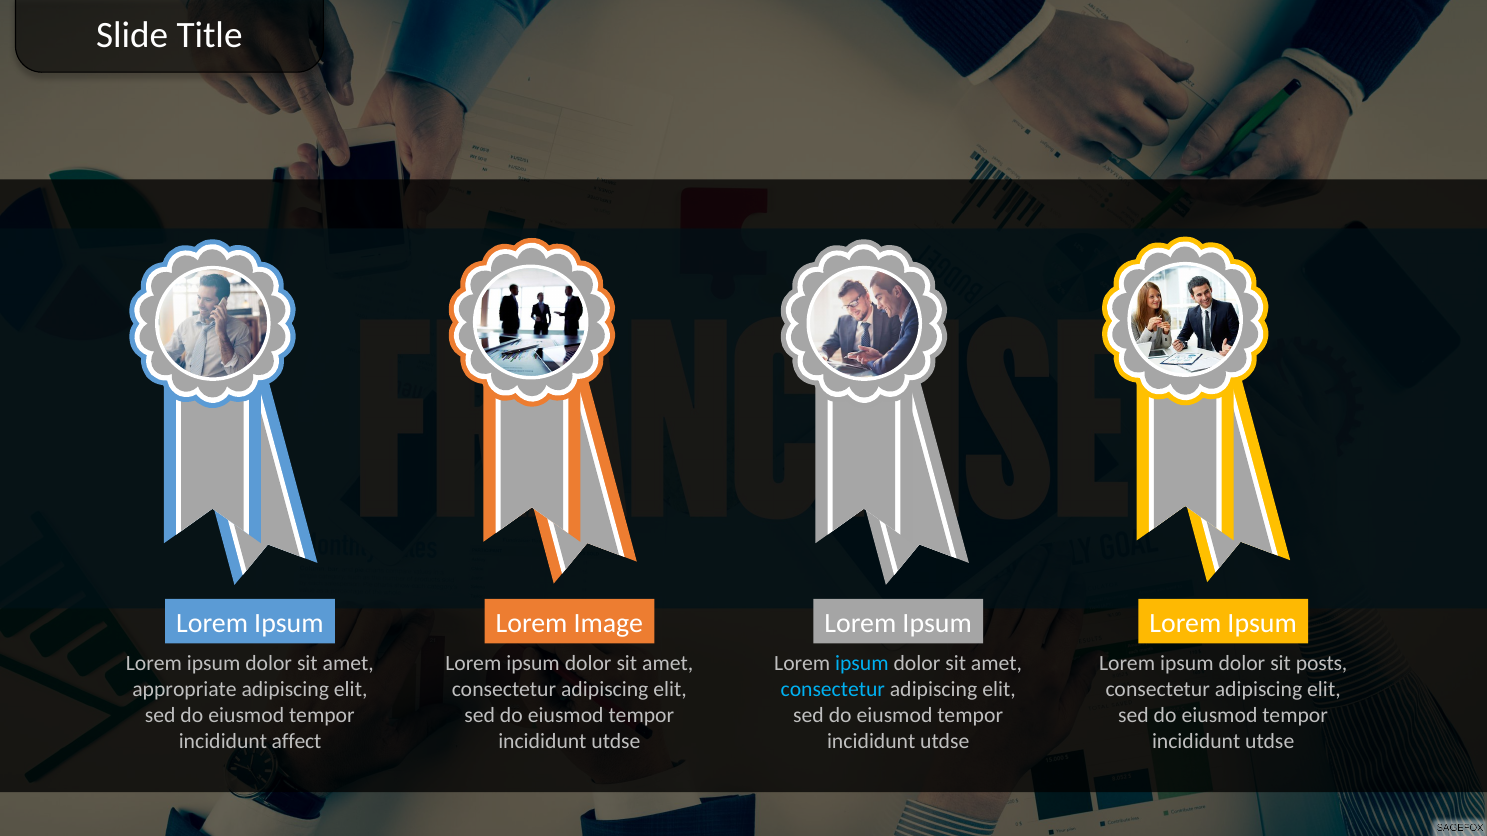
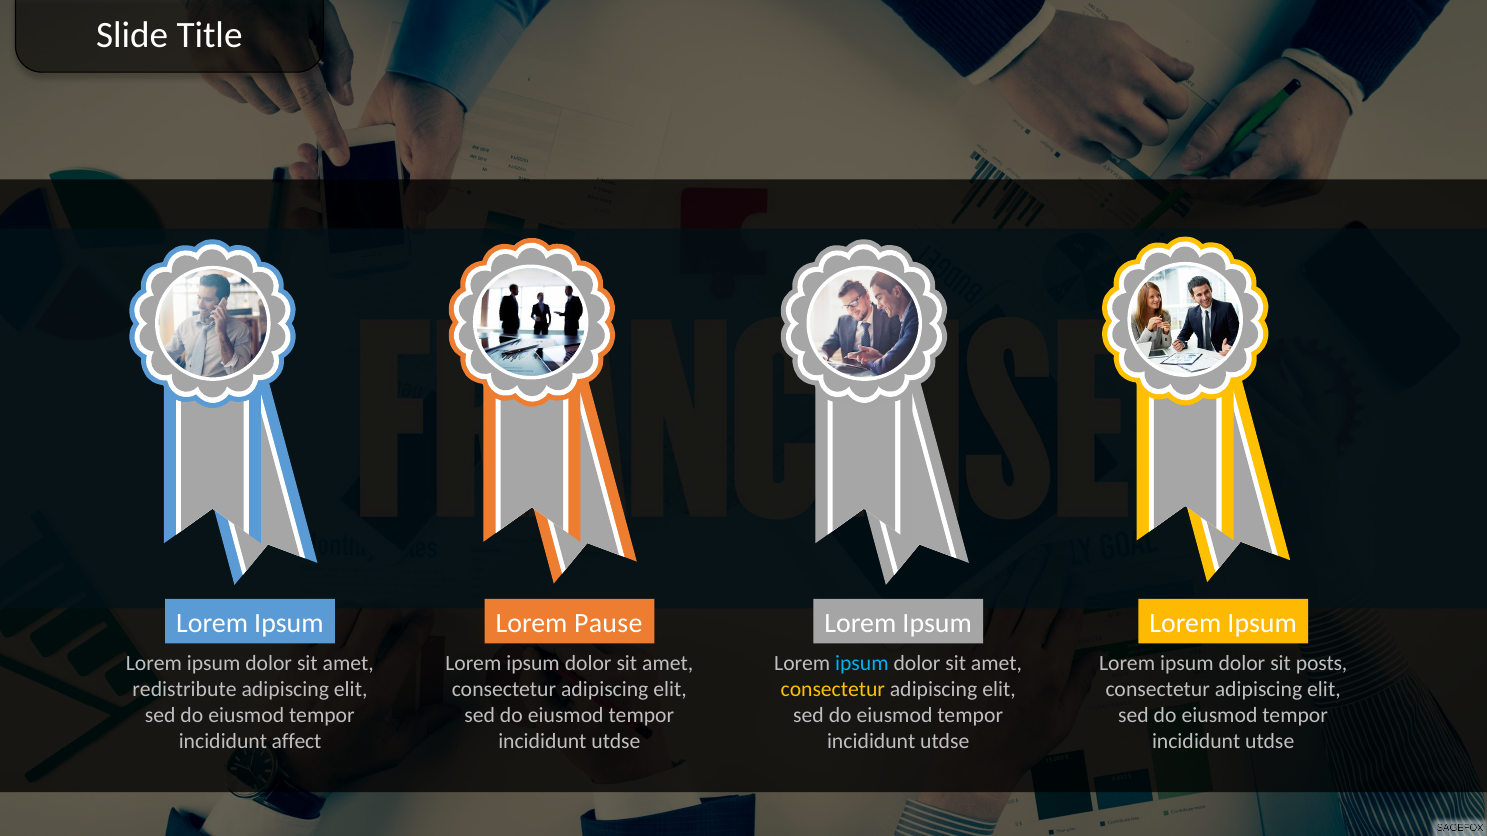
Image: Image -> Pause
appropriate: appropriate -> redistribute
consectetur at (833, 690) colour: light blue -> yellow
